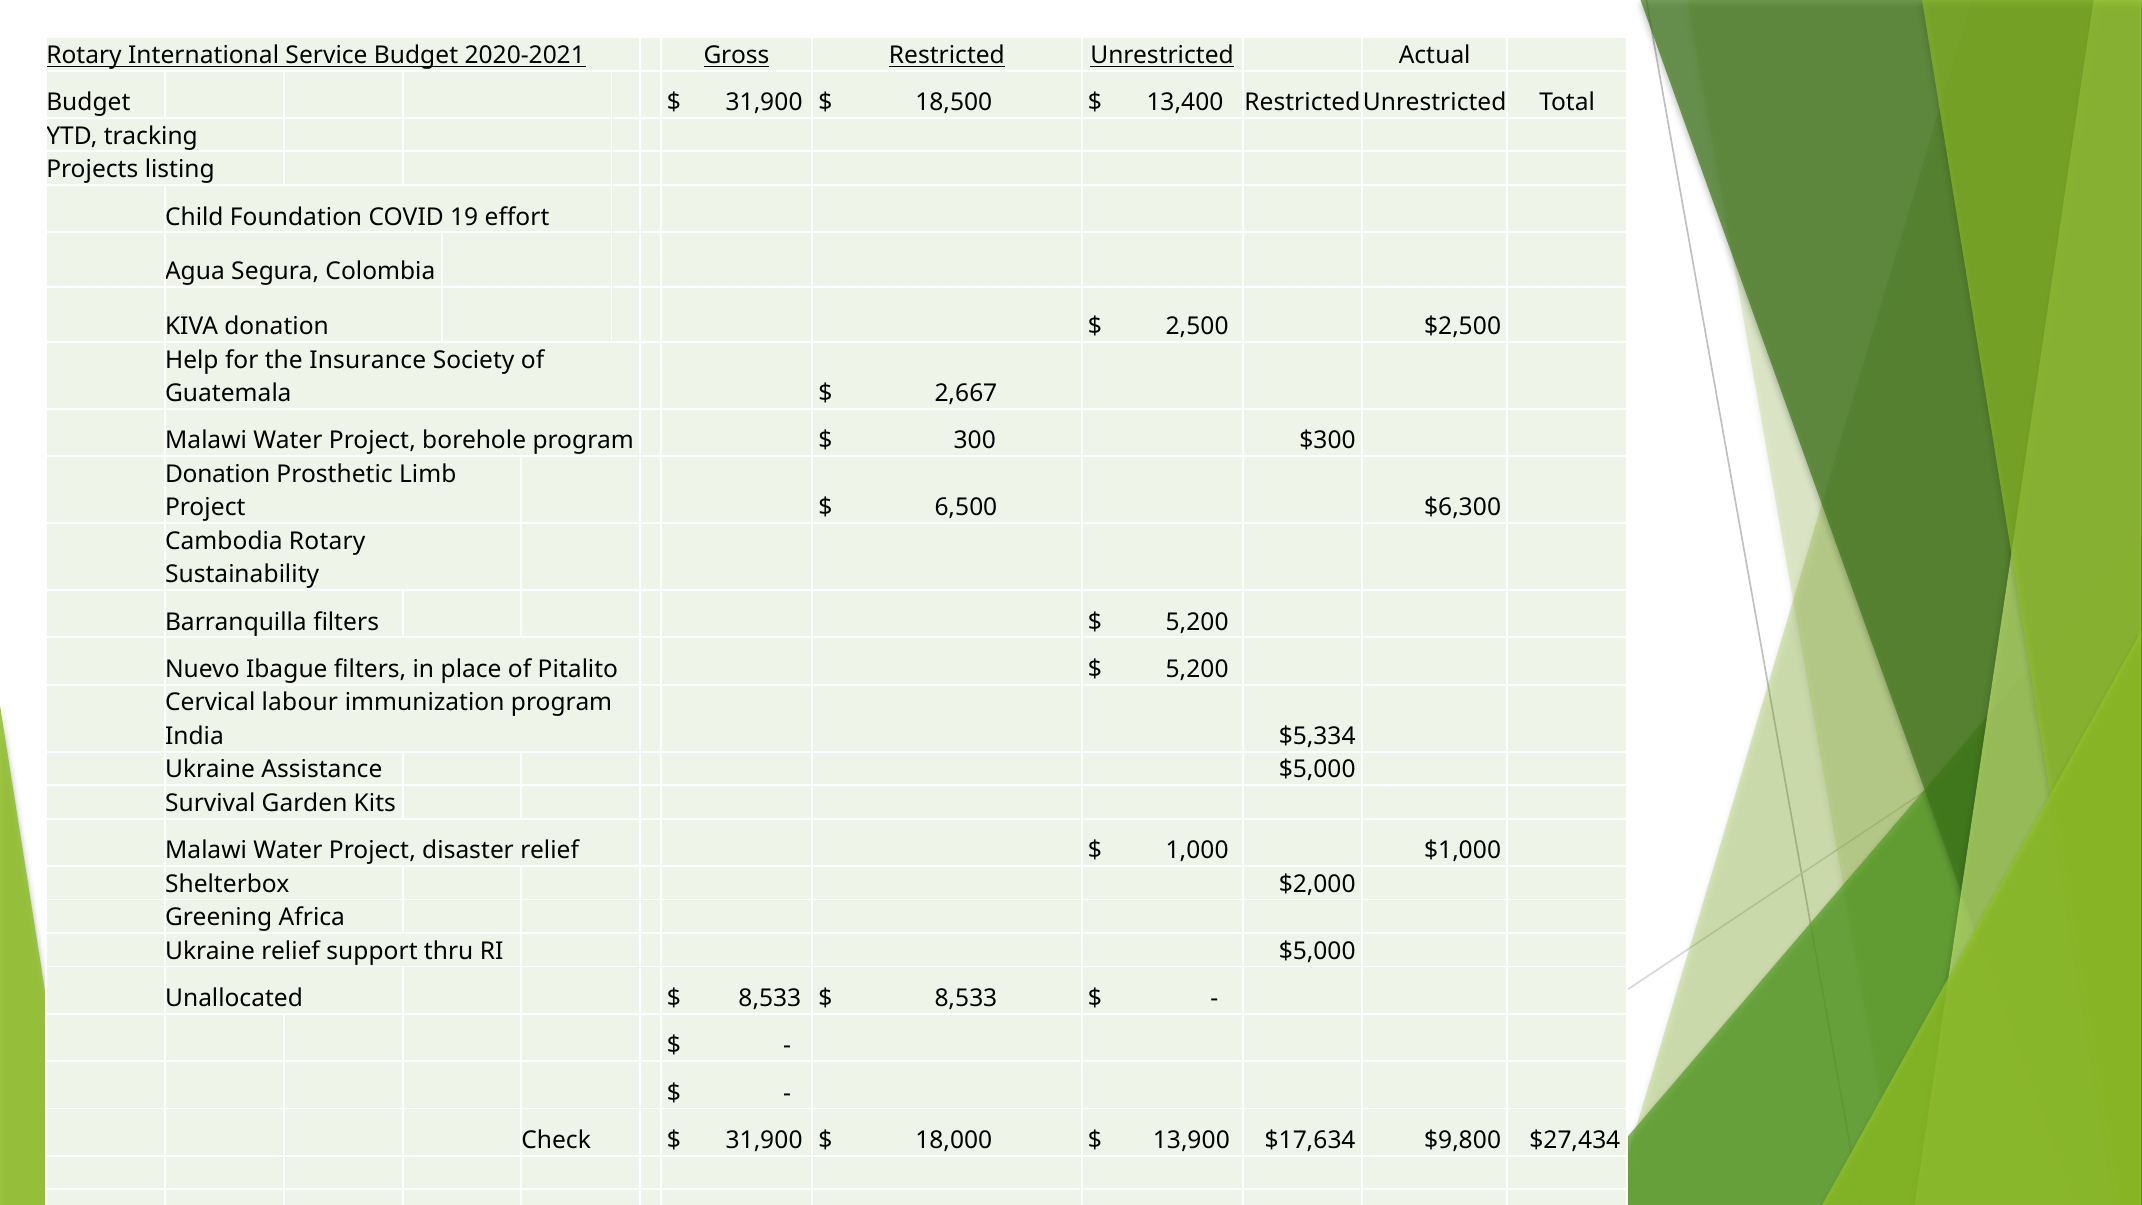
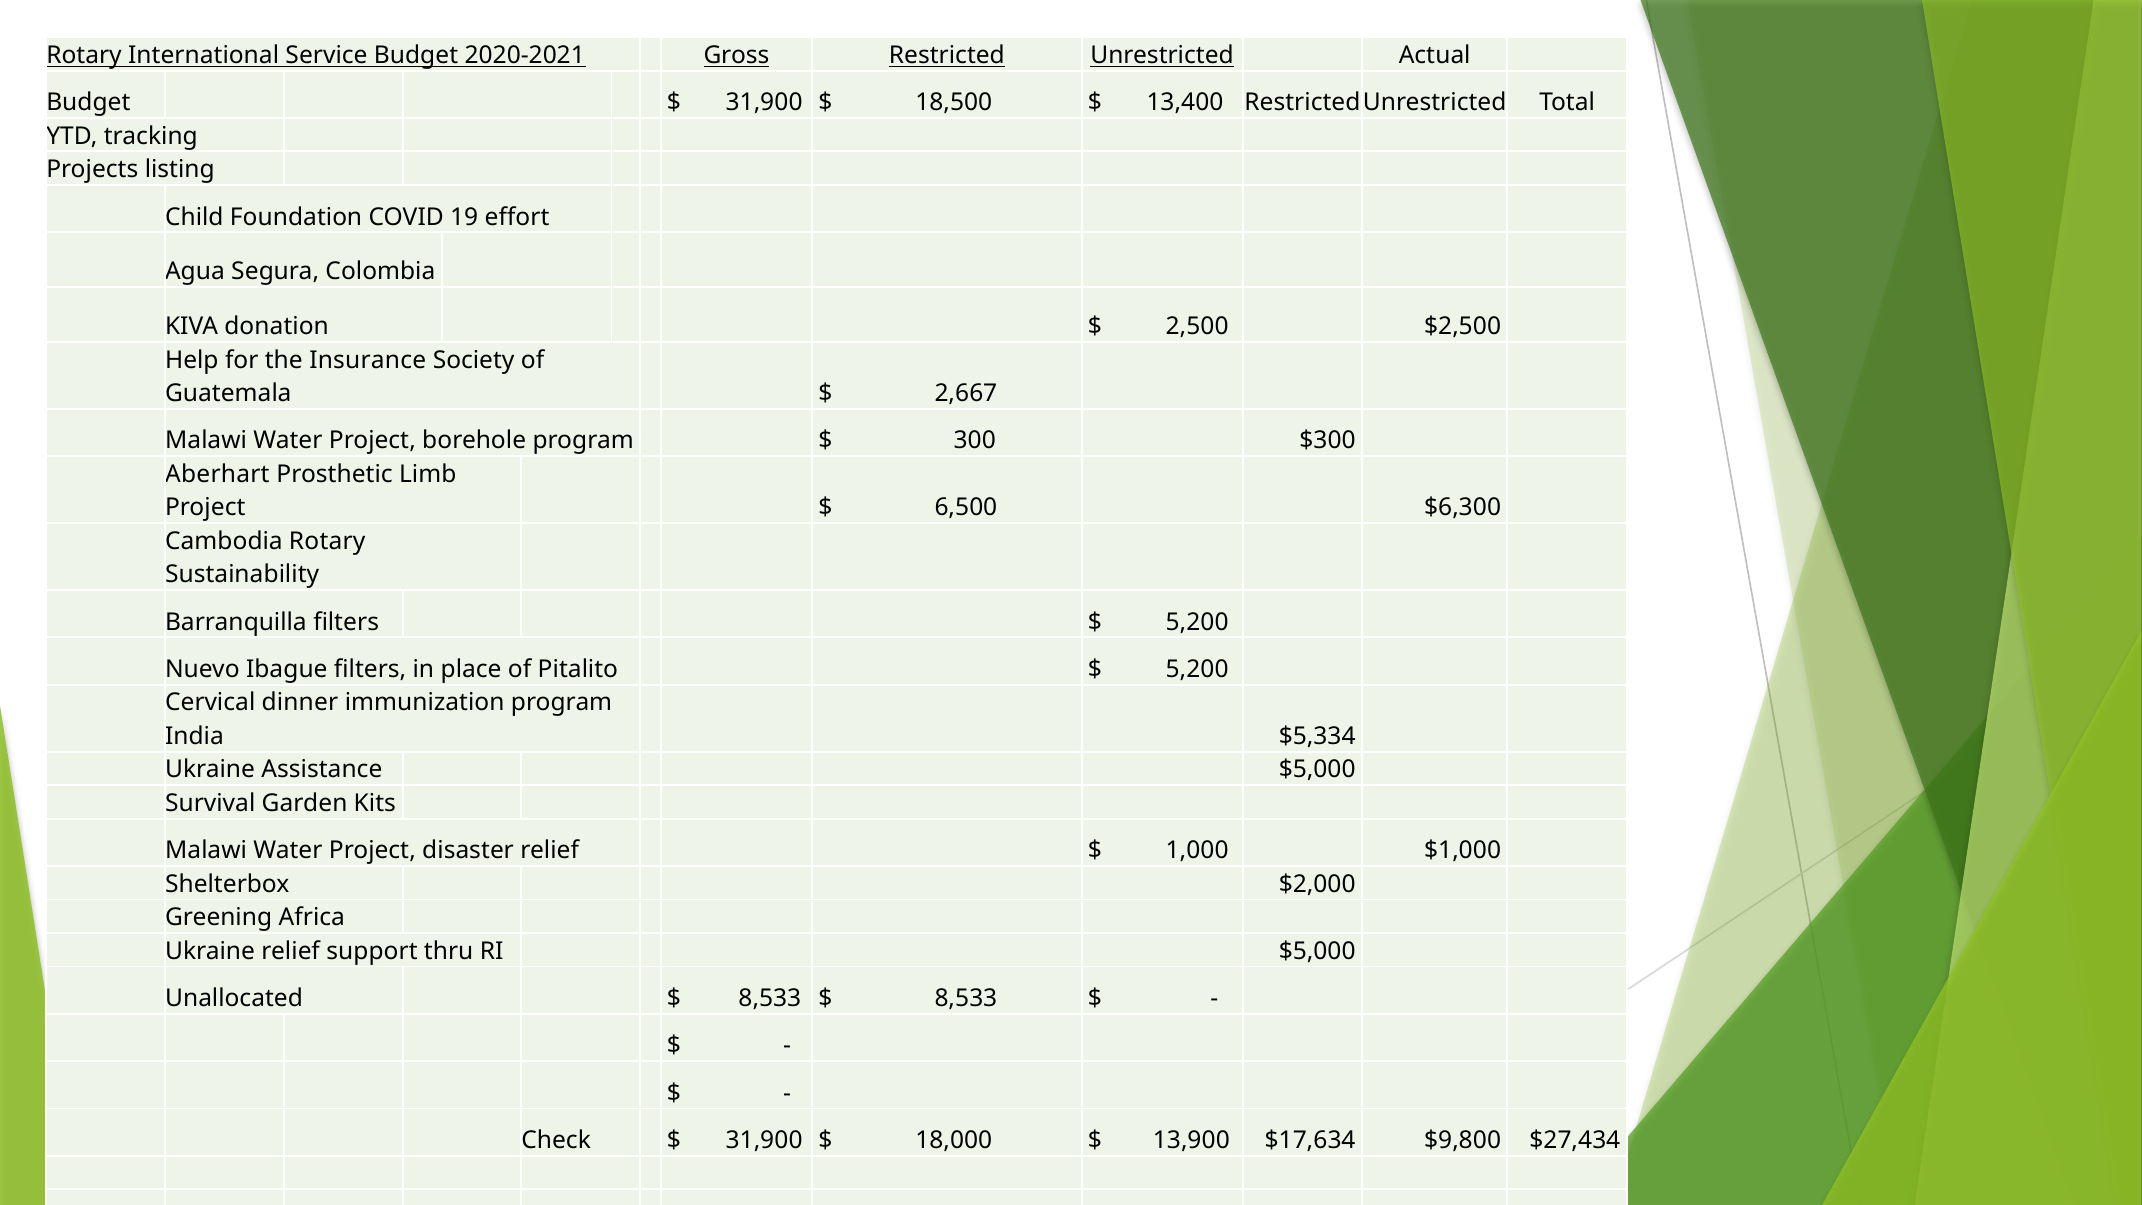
Donation at (218, 474): Donation -> Aberhart
labour: labour -> dinner
